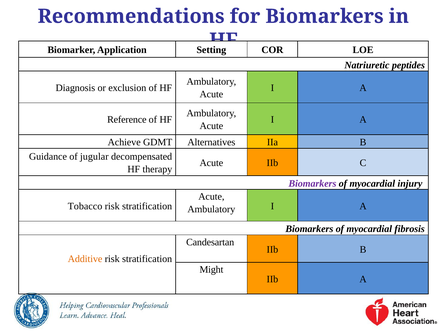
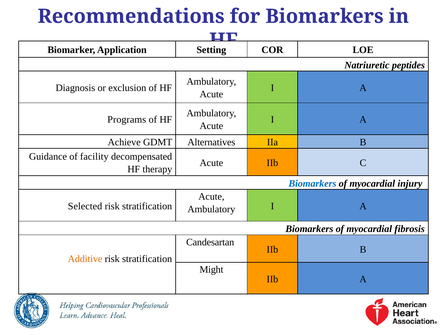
Reference: Reference -> Programs
jugular: jugular -> facility
Biomarkers at (312, 184) colour: purple -> blue
Tobacco: Tobacco -> Selected
